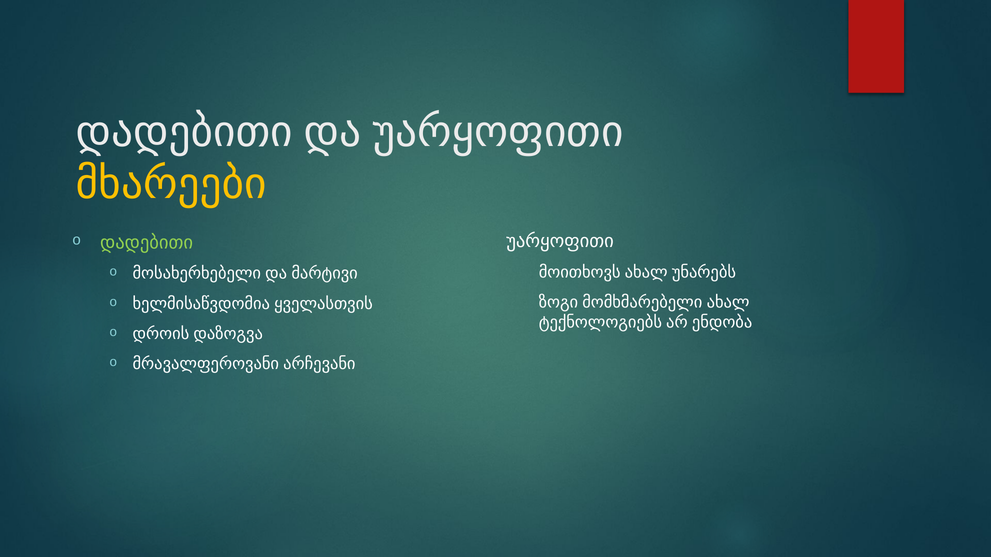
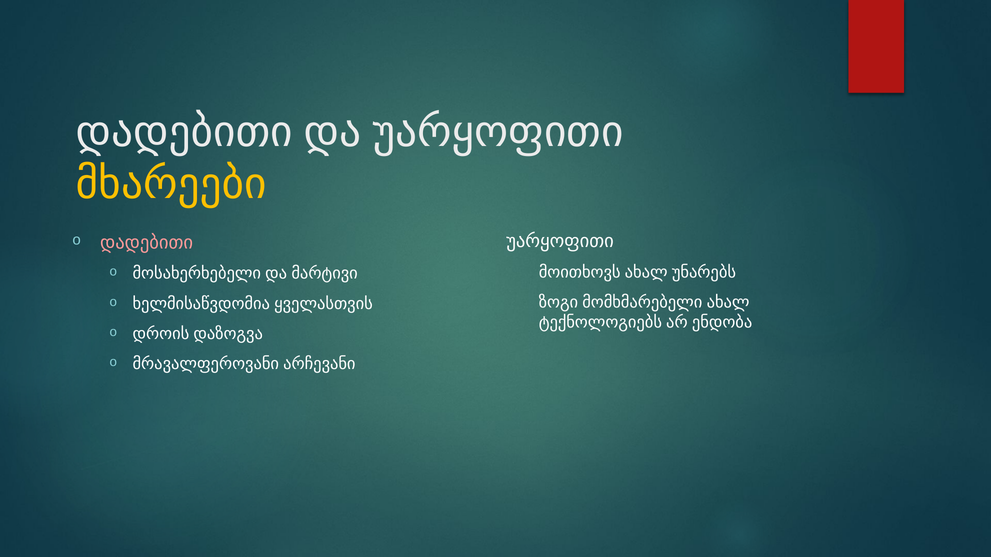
დადებითი at (147, 243) colour: light green -> pink
